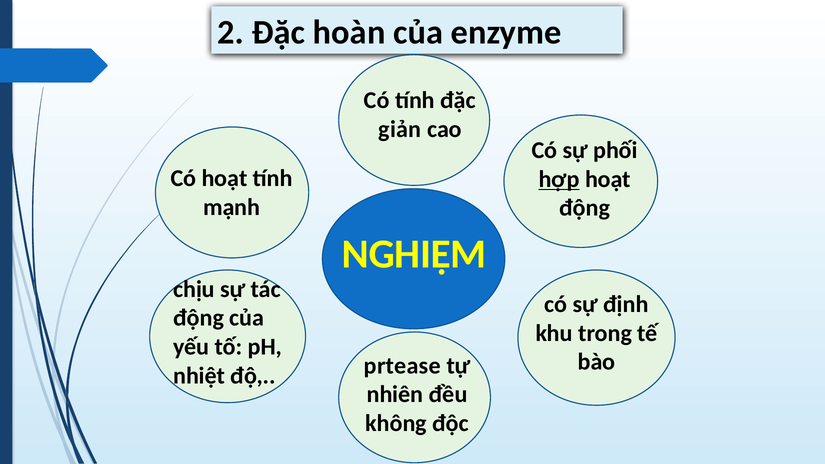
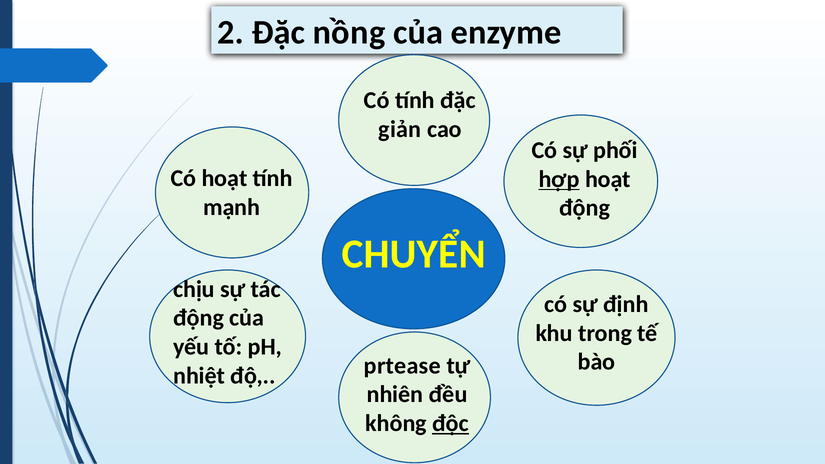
hoàn: hoàn -> nồng
NGHIỆM: NGHIỆM -> CHUYỂN
độc underline: none -> present
